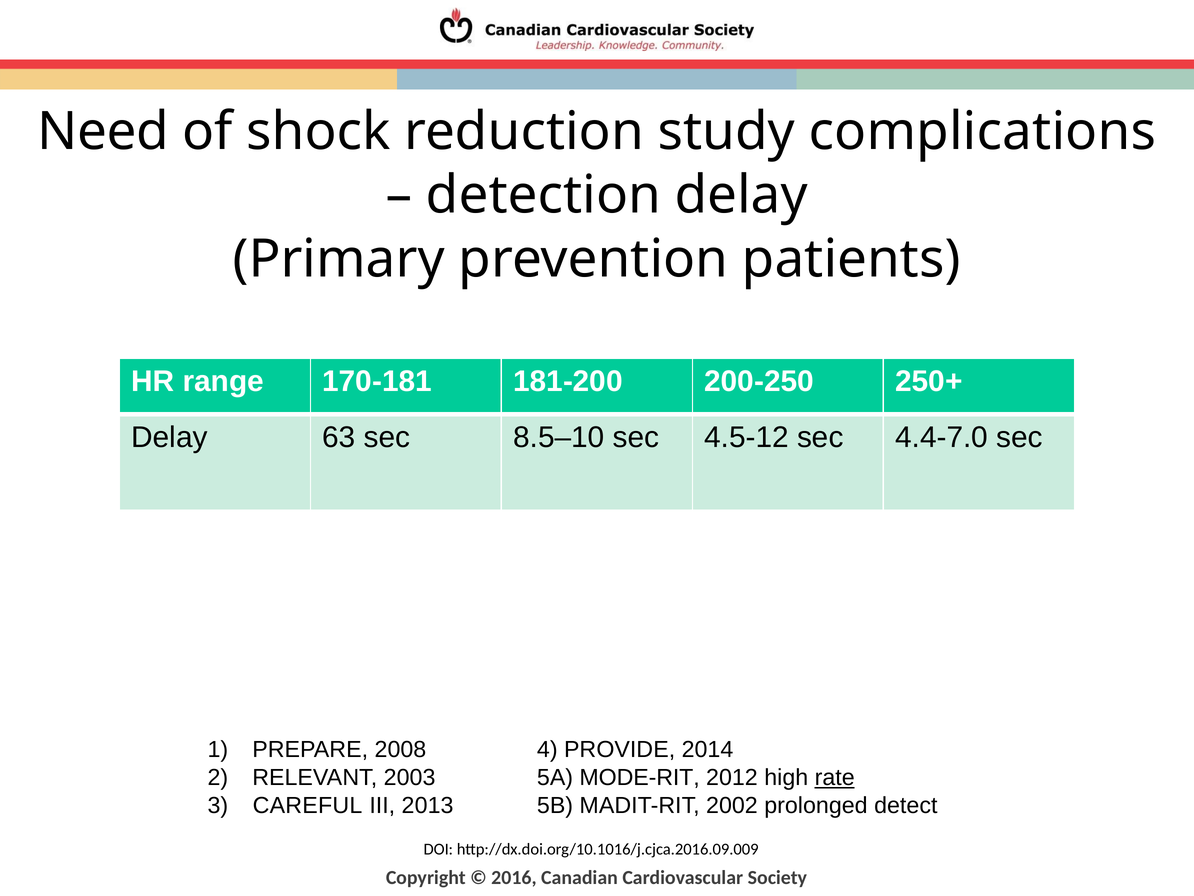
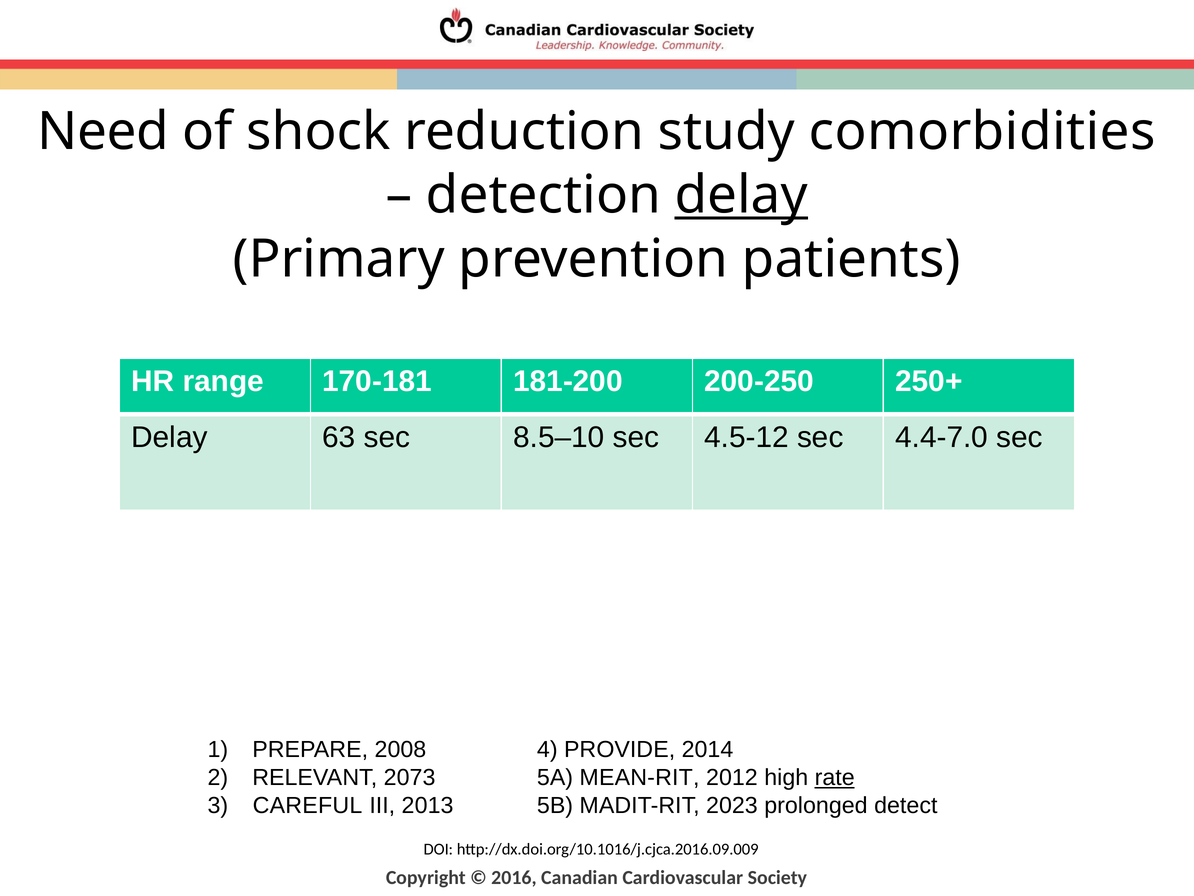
complications: complications -> comorbidities
delay at (741, 195) underline: none -> present
2003: 2003 -> 2073
MODE-RIT: MODE-RIT -> MEAN-RIT
2002: 2002 -> 2023
